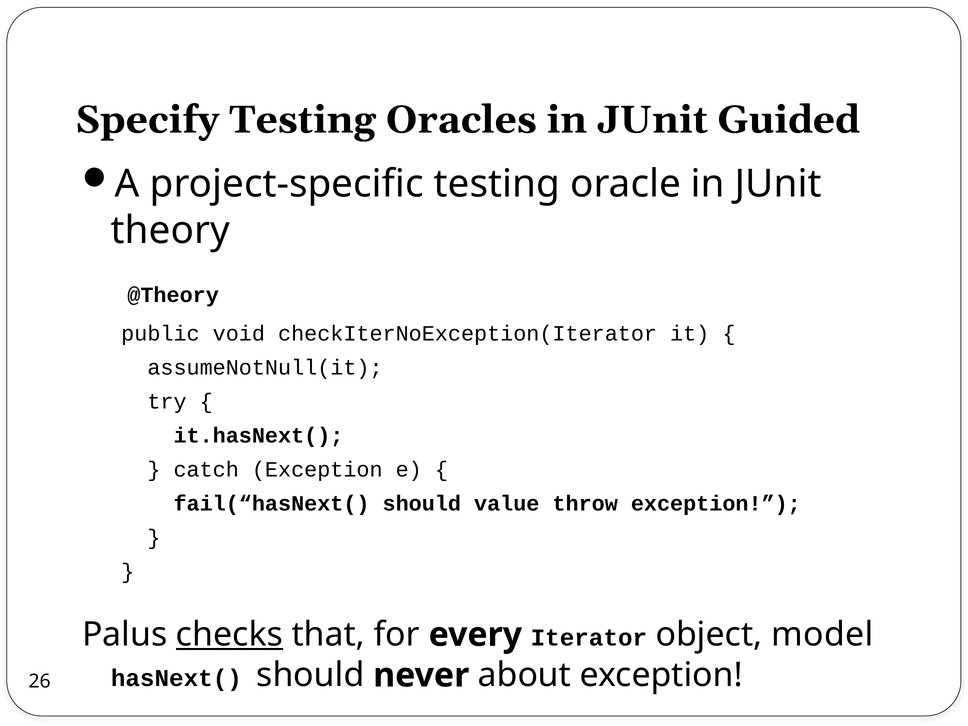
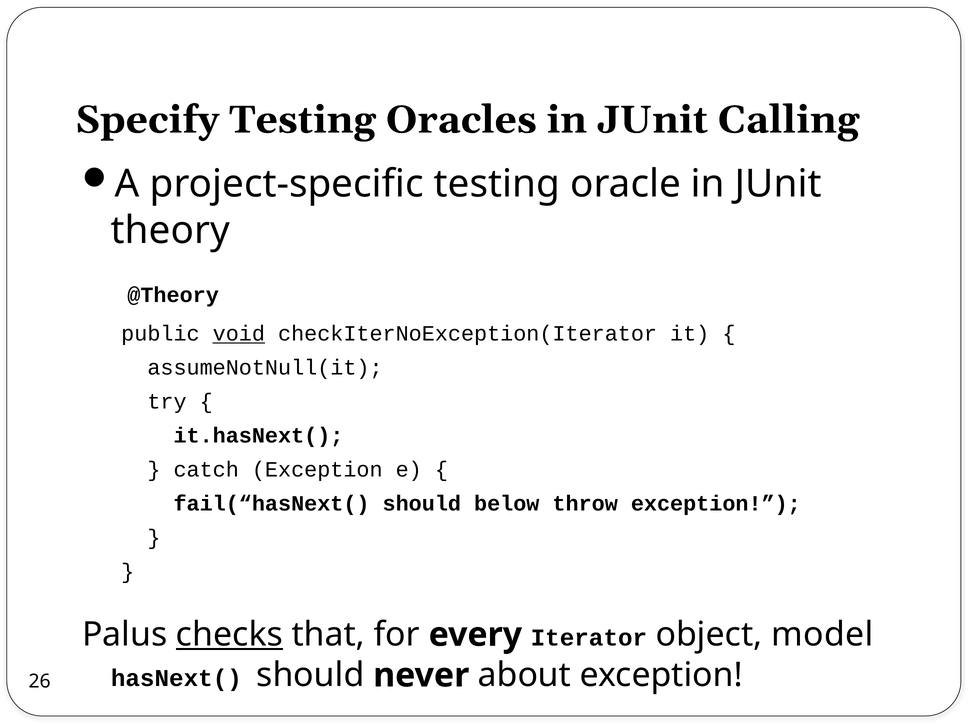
Guided: Guided -> Calling
void underline: none -> present
value: value -> below
